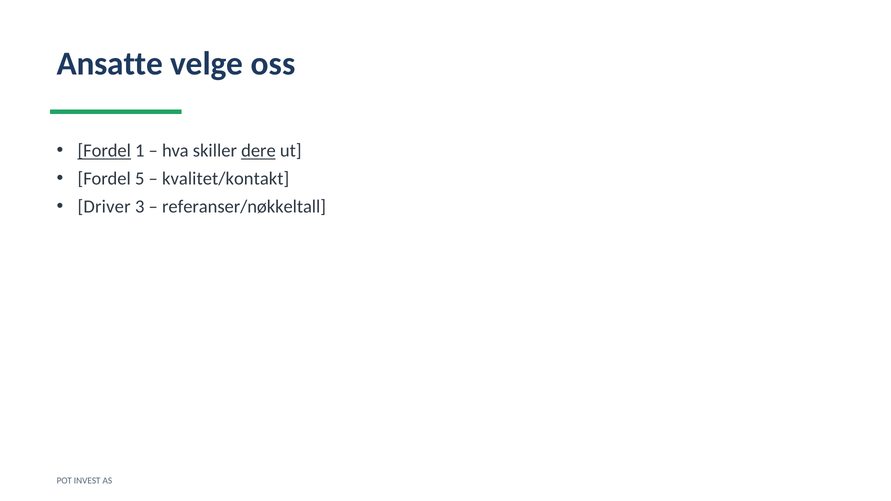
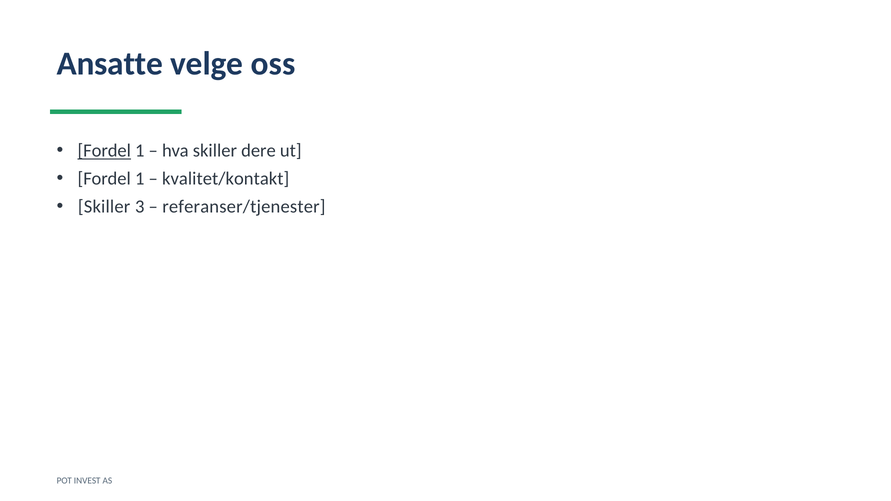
dere underline: present -> none
5 at (140, 179): 5 -> 1
Driver at (104, 207): Driver -> Skiller
referanser/nøkkeltall: referanser/nøkkeltall -> referanser/tjenester
